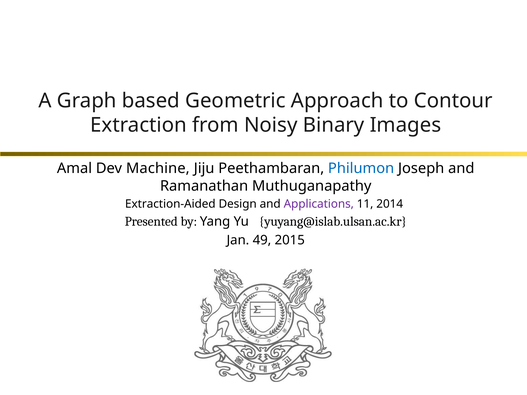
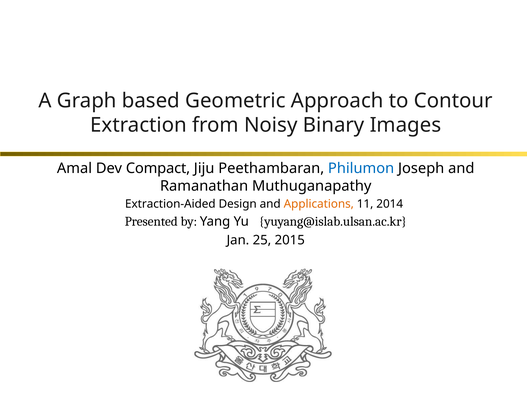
Machine: Machine -> Compact
Applications colour: purple -> orange
49: 49 -> 25
